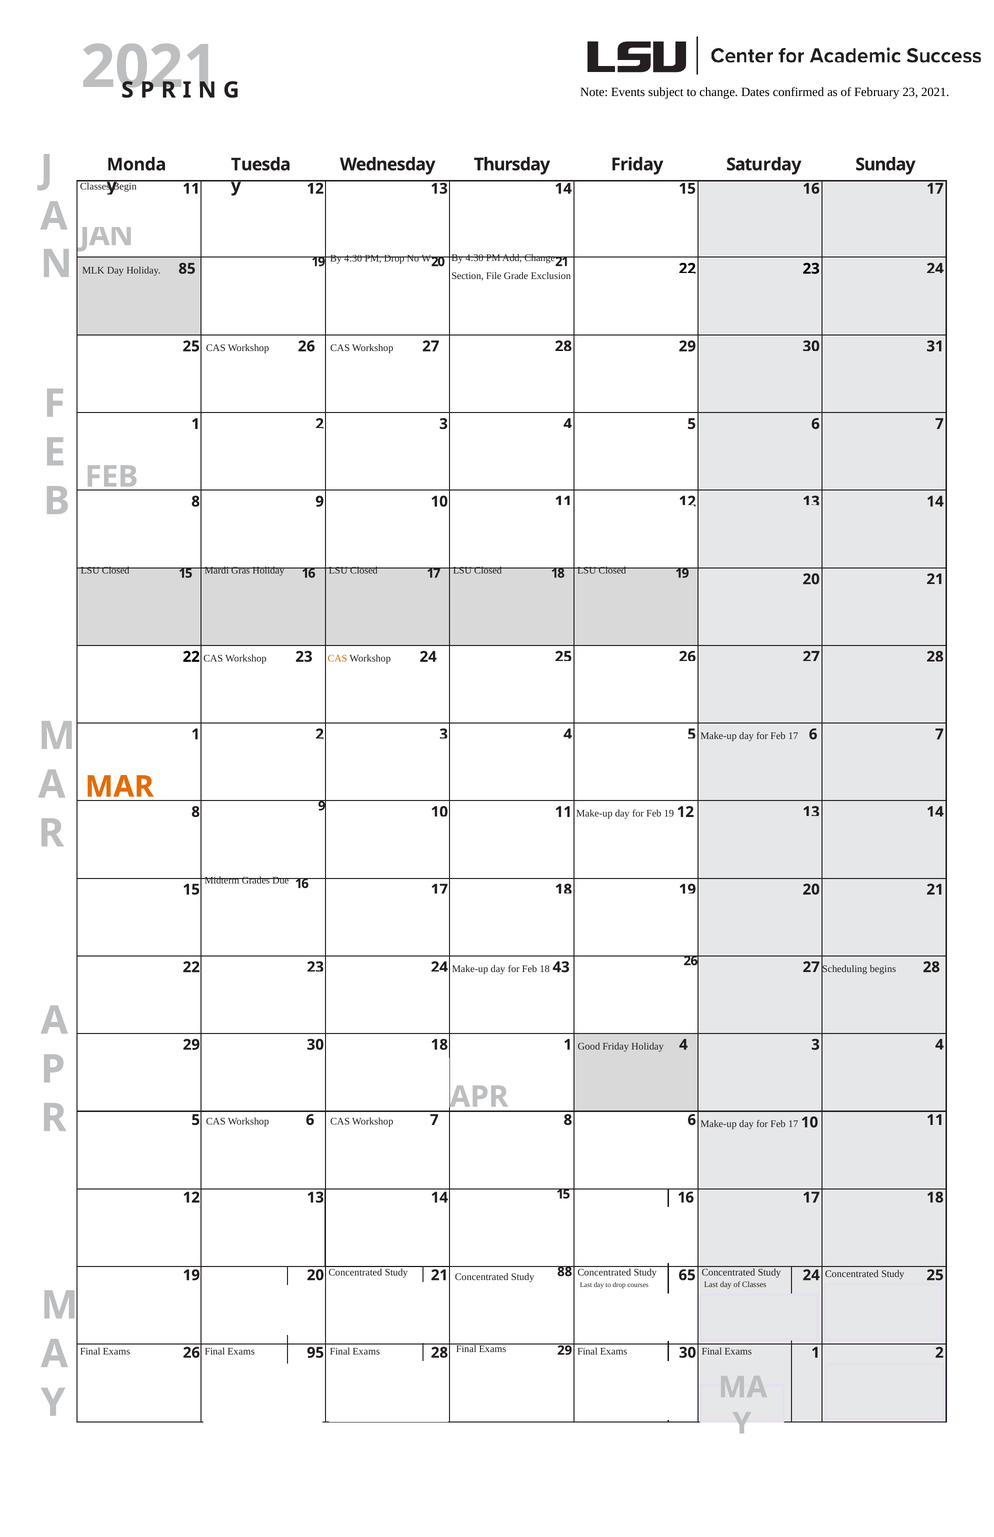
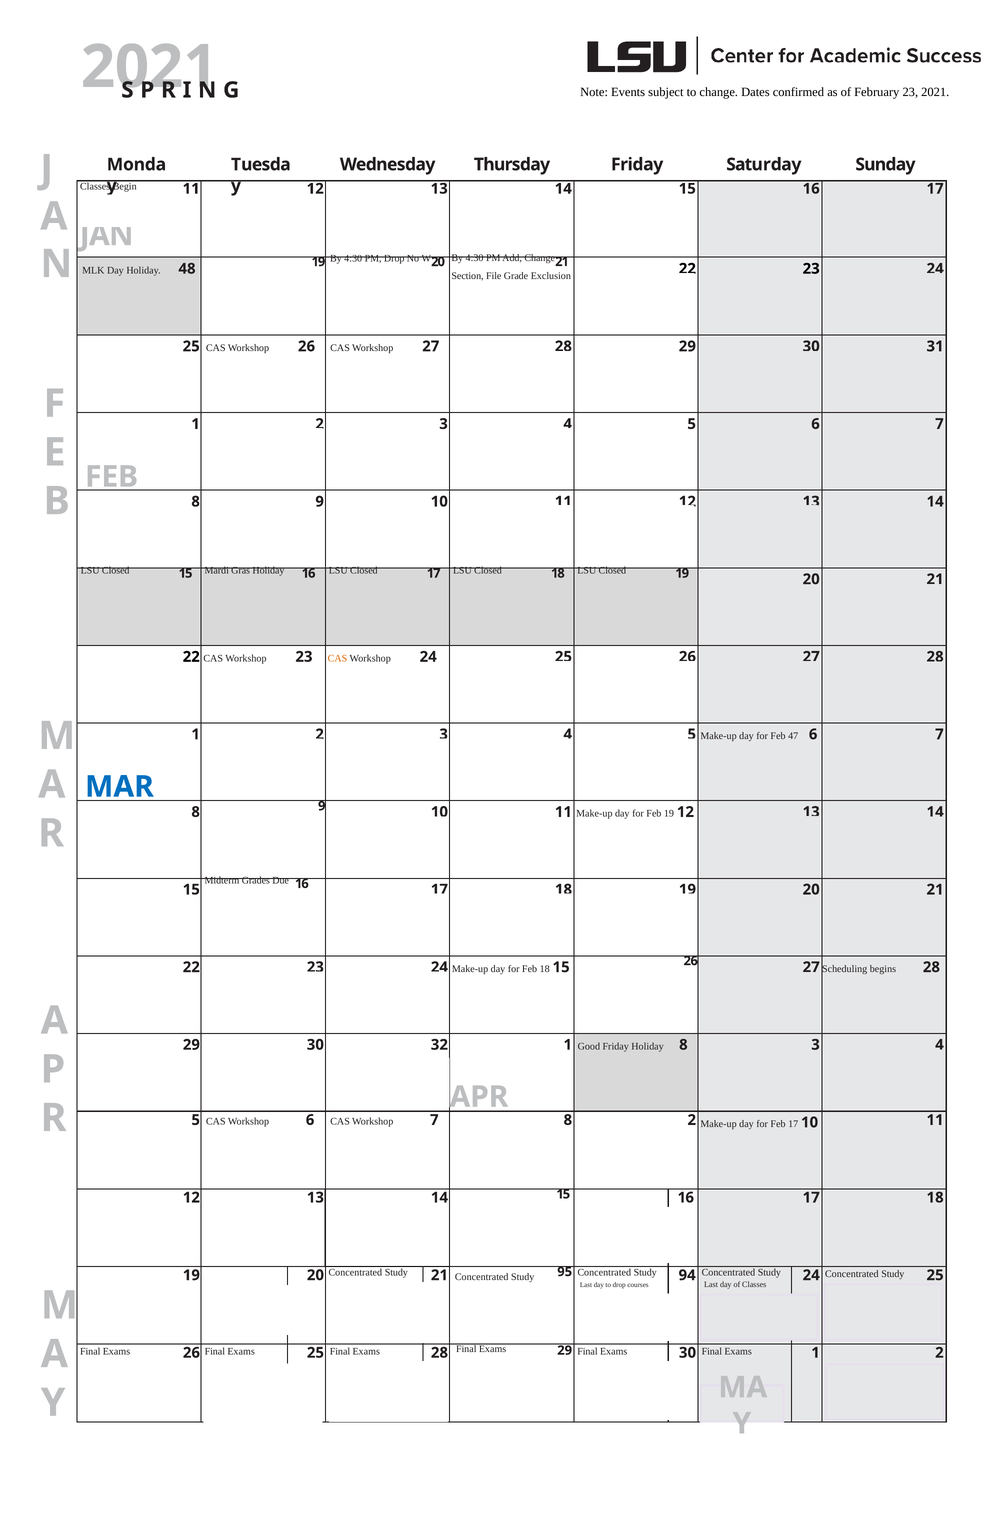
85: 85 -> 48
17 at (793, 736): 17 -> 47
MAR colour: orange -> blue
18 43: 43 -> 15
Holiday 4: 4 -> 8
30 18: 18 -> 32
8 6: 6 -> 2
88: 88 -> 95
65: 65 -> 94
Exams 95: 95 -> 25
